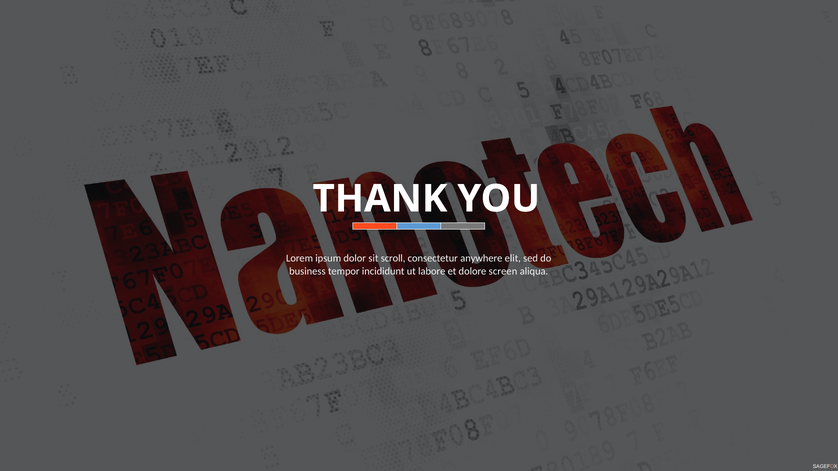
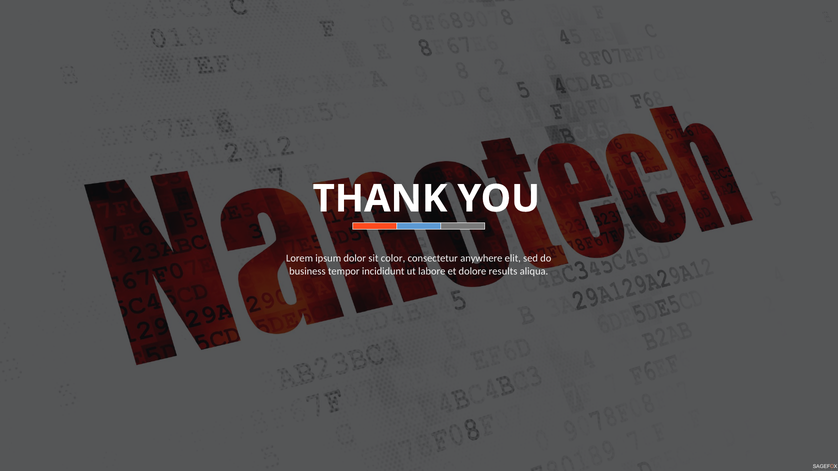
scroll: scroll -> color
screen: screen -> results
